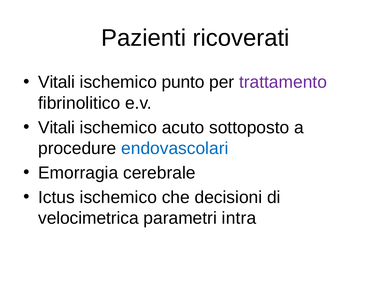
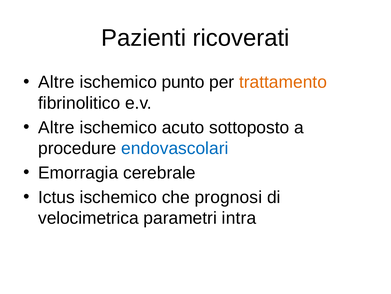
Vitali at (57, 82): Vitali -> Altre
trattamento colour: purple -> orange
Vitali at (57, 127): Vitali -> Altre
decisioni: decisioni -> prognosi
